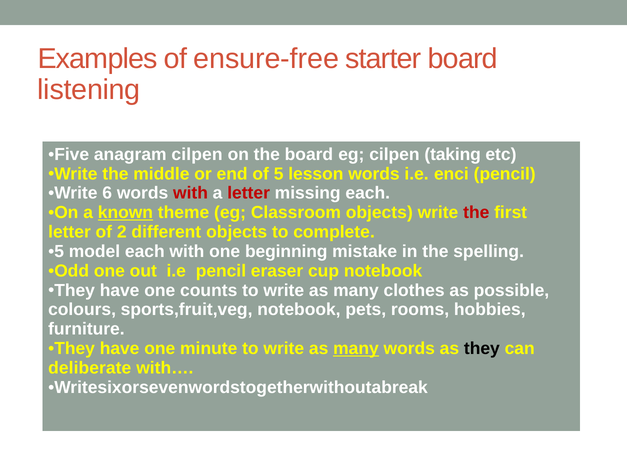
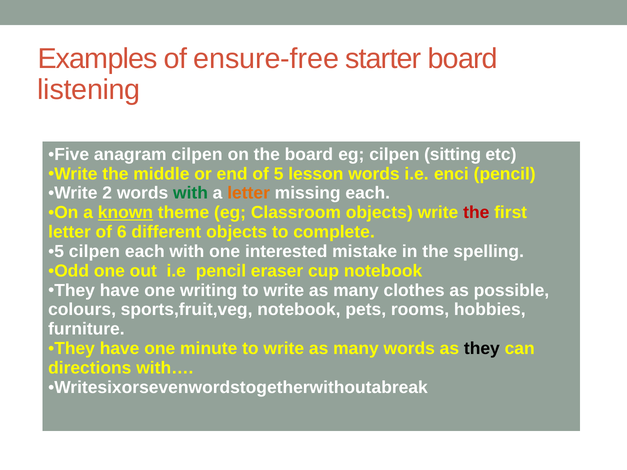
taking: taking -> sitting
6: 6 -> 2
with at (191, 193) colour: red -> green
letter at (249, 193) colour: red -> orange
2: 2 -> 6
model at (94, 252): model -> cilpen
beginning: beginning -> interested
counts: counts -> writing
many at (356, 349) underline: present -> none
deliberate: deliberate -> directions
